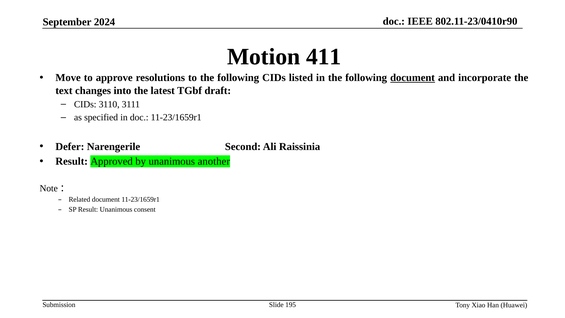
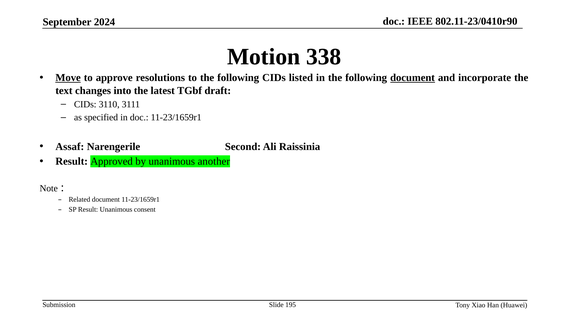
411: 411 -> 338
Move underline: none -> present
Defer: Defer -> Assaf
